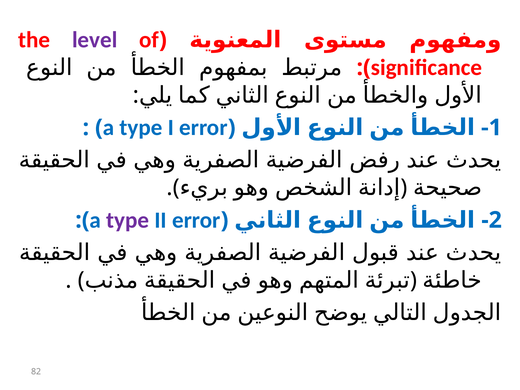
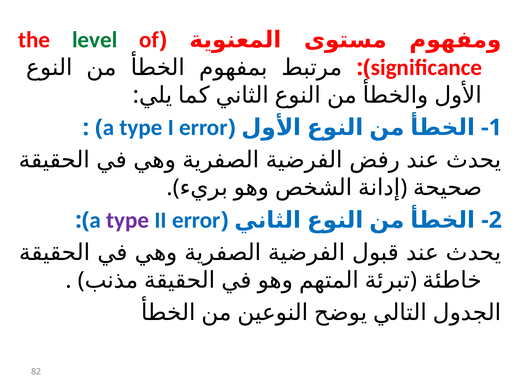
level colour: purple -> green
